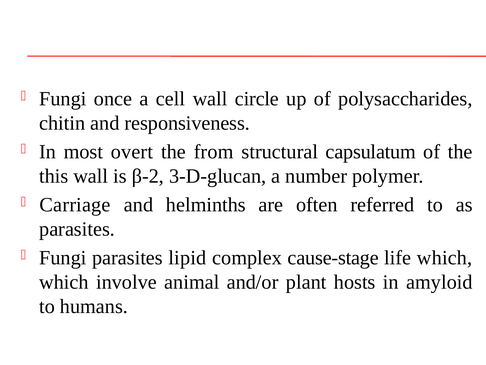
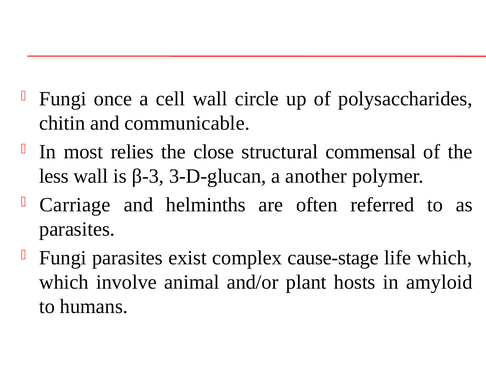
responsiveness: responsiveness -> communicable
overt: overt -> relies
from: from -> close
capsulatum: capsulatum -> commensal
this: this -> less
β-2: β-2 -> β-3
number: number -> another
lipid: lipid -> exist
